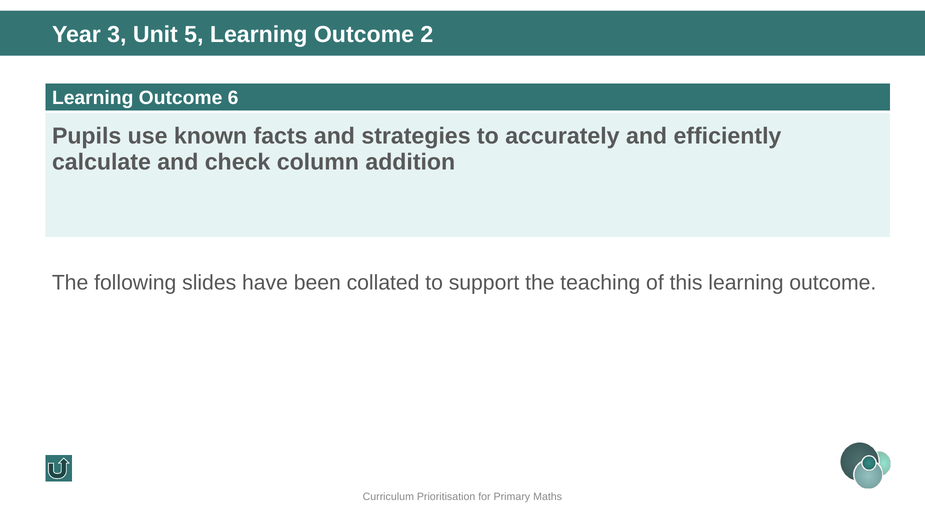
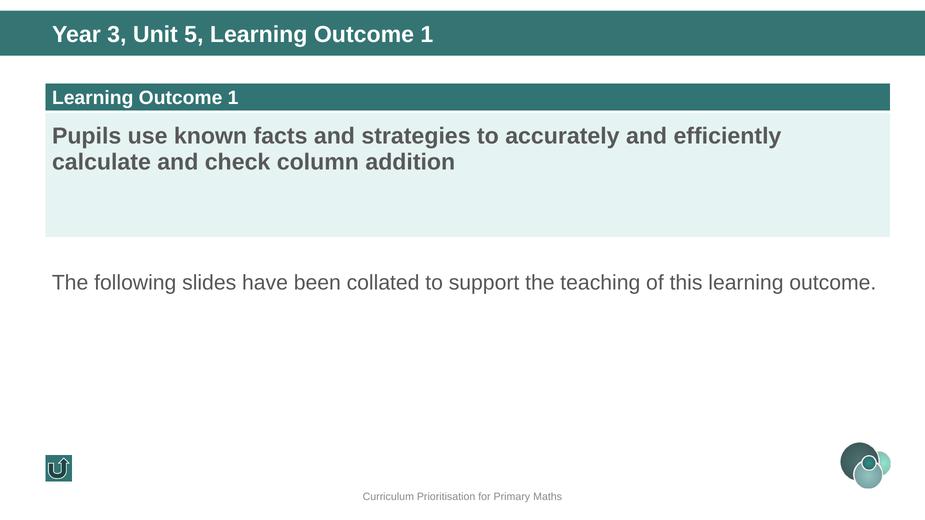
5 Learning Outcome 2: 2 -> 1
6 at (233, 98): 6 -> 1
